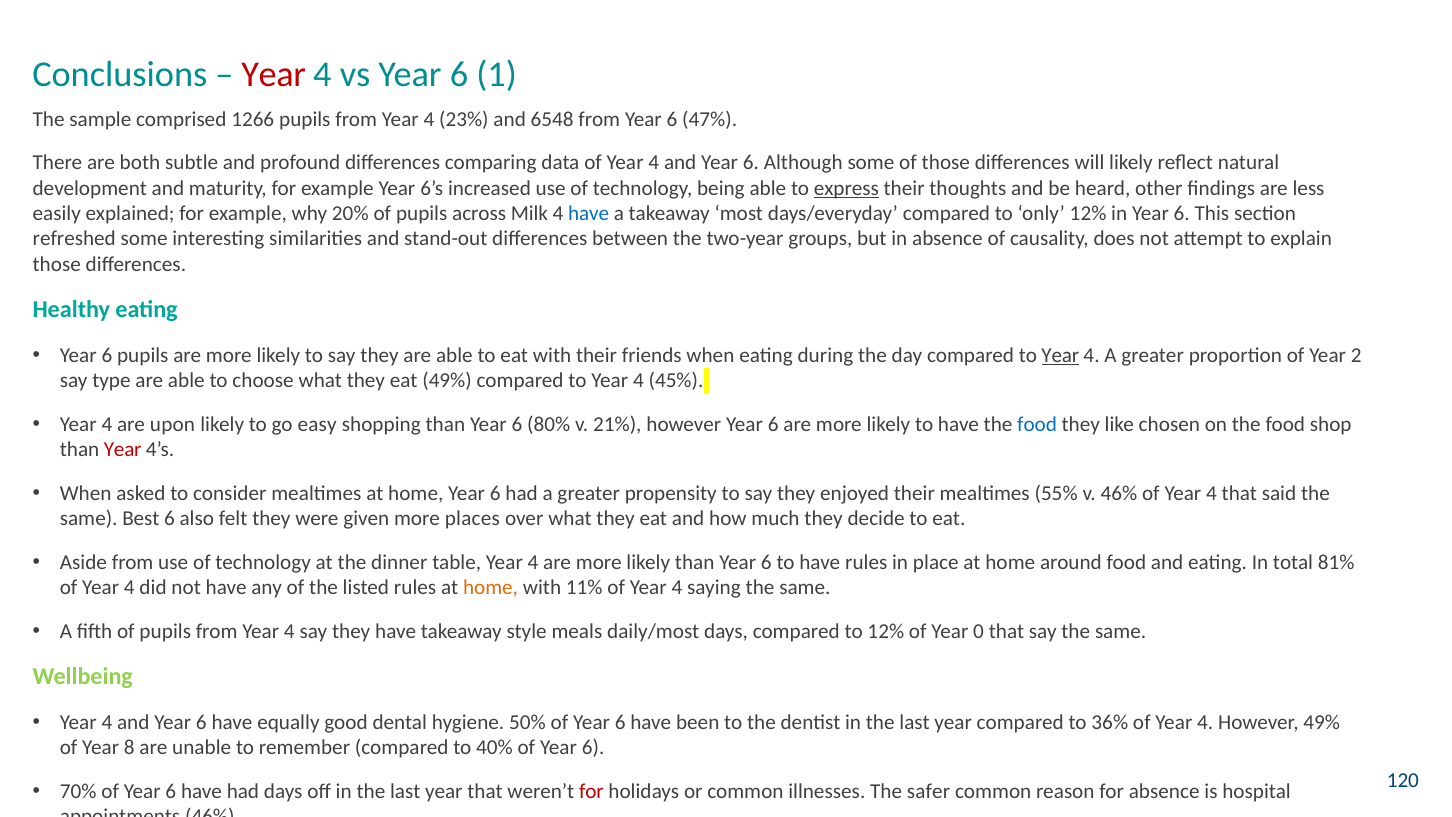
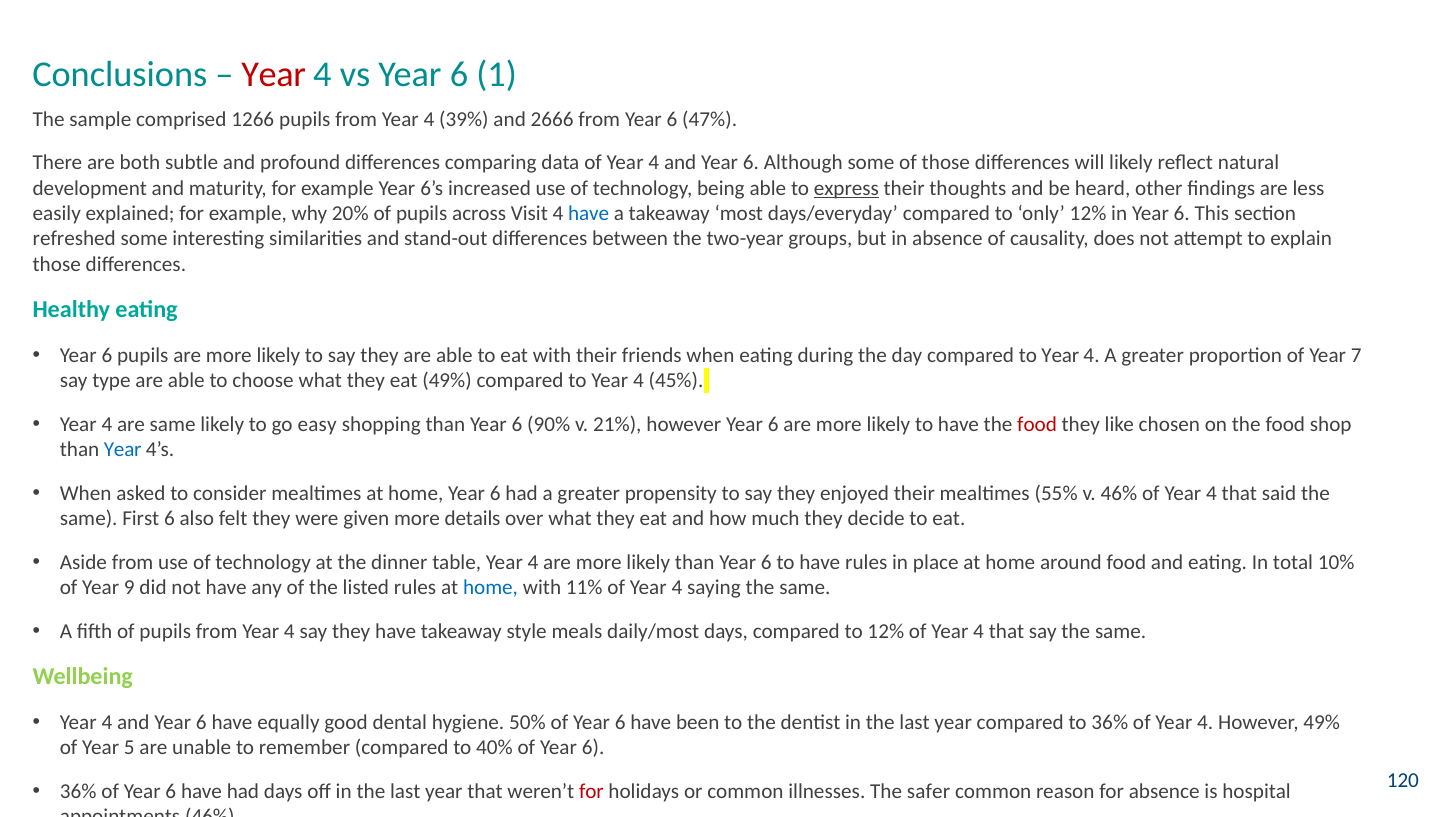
23%: 23% -> 39%
6548: 6548 -> 2666
Milk: Milk -> Visit
Year at (1060, 355) underline: present -> none
2: 2 -> 7
are upon: upon -> same
80%: 80% -> 90%
food at (1037, 424) colour: blue -> red
Year at (123, 450) colour: red -> blue
Best: Best -> First
places: places -> details
81%: 81% -> 10%
4 at (129, 588): 4 -> 9
home at (490, 588) colour: orange -> blue
12% of Year 0: 0 -> 4
8: 8 -> 5
70% at (78, 791): 70% -> 36%
